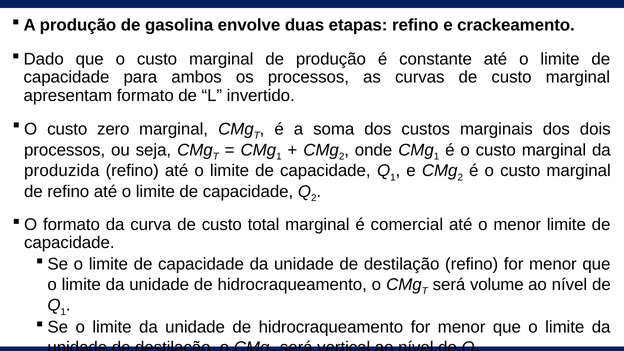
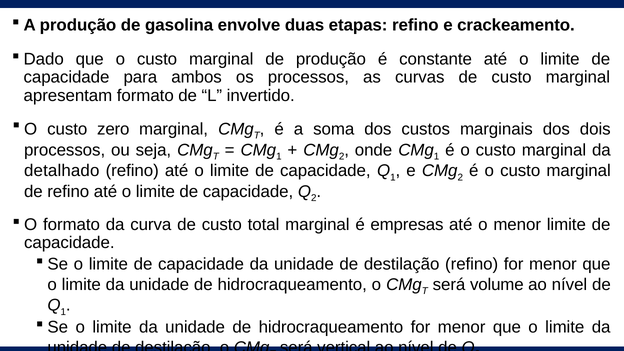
produzida: produzida -> detalhado
comercial: comercial -> empresas
